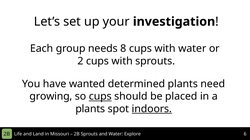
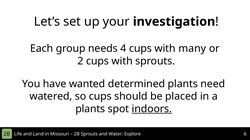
8: 8 -> 4
with water: water -> many
growing: growing -> watered
cups at (100, 97) underline: present -> none
